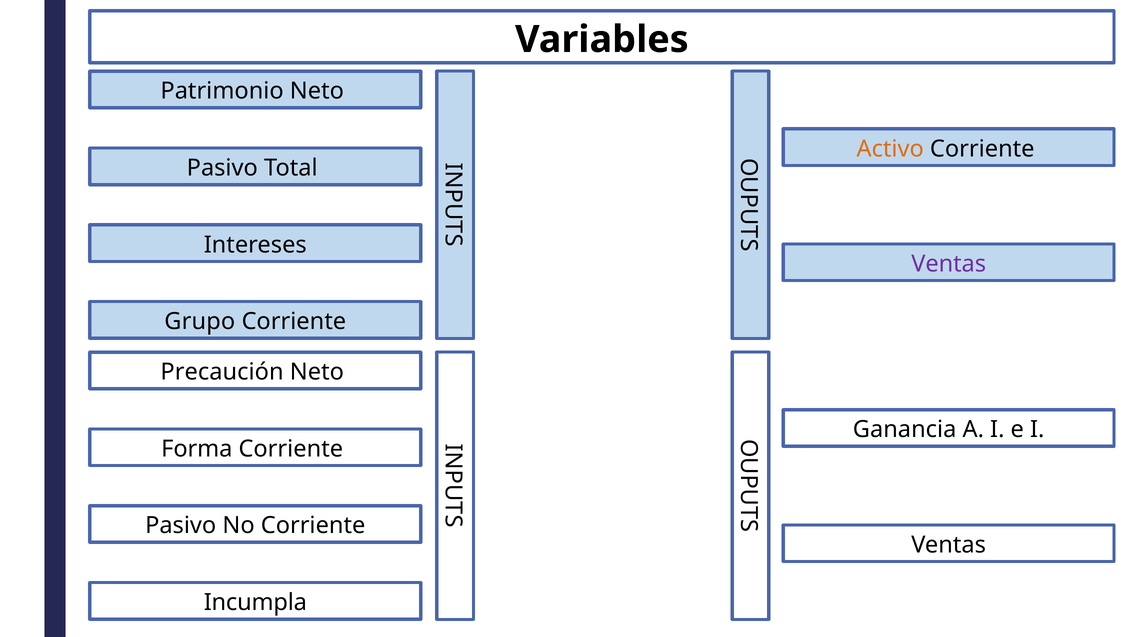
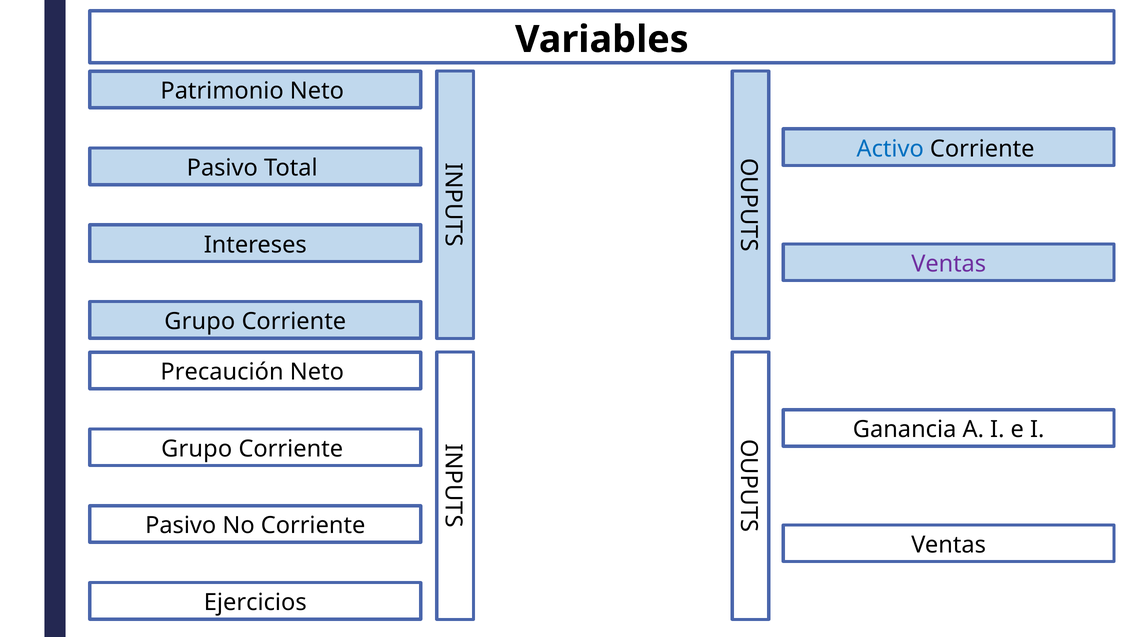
Activo colour: orange -> blue
Forma at (197, 449): Forma -> Grupo
Incumpla: Incumpla -> Ejercicios
